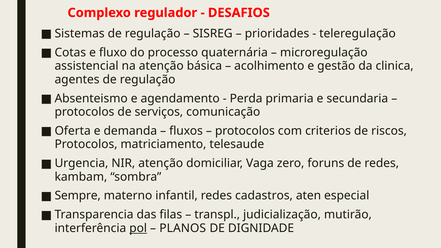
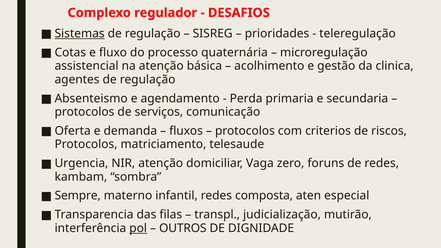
Sistemas underline: none -> present
cadastros: cadastros -> composta
PLANOS: PLANOS -> OUTROS
